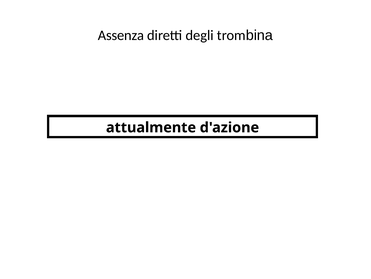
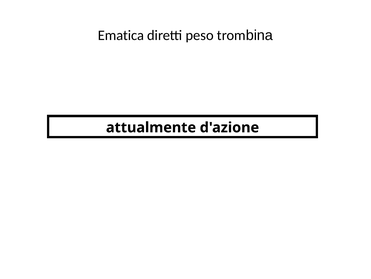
Assenza: Assenza -> Ematica
degli: degli -> peso
